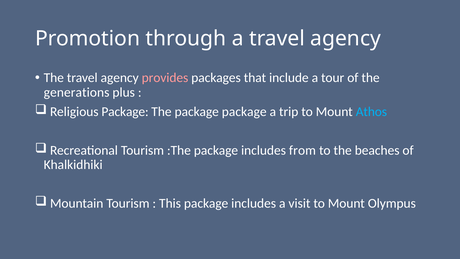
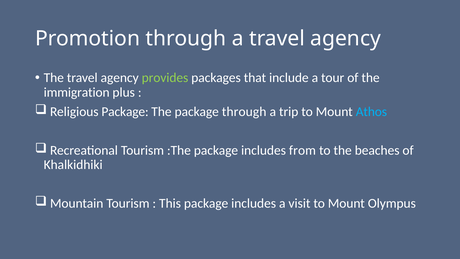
provides colour: pink -> light green
generations: generations -> immigration
package package: package -> through
